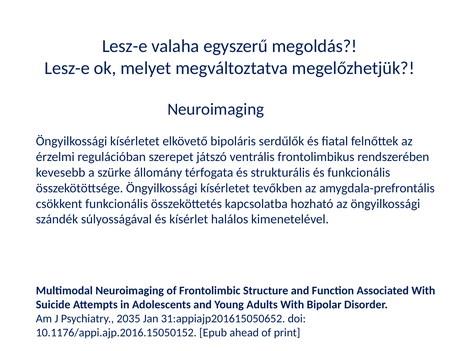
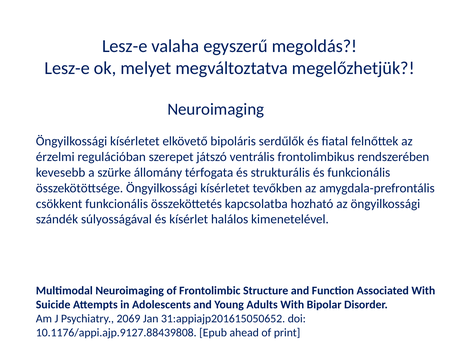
2035: 2035 -> 2069
10.1176/appi.ajp.2016.15050152: 10.1176/appi.ajp.2016.15050152 -> 10.1176/appi.ajp.9127.88439808
